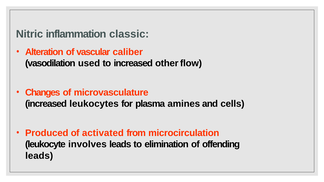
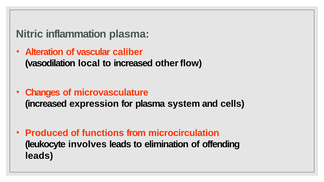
inflammation classic: classic -> plasma
used: used -> local
leukocytes: leukocytes -> expression
amines: amines -> system
activated: activated -> functions
